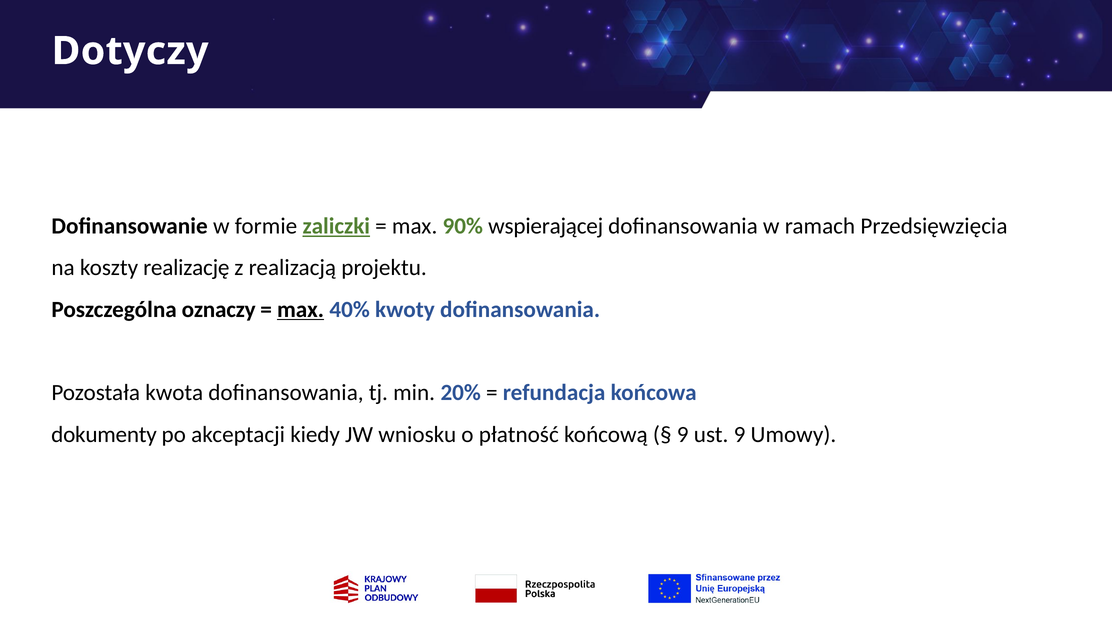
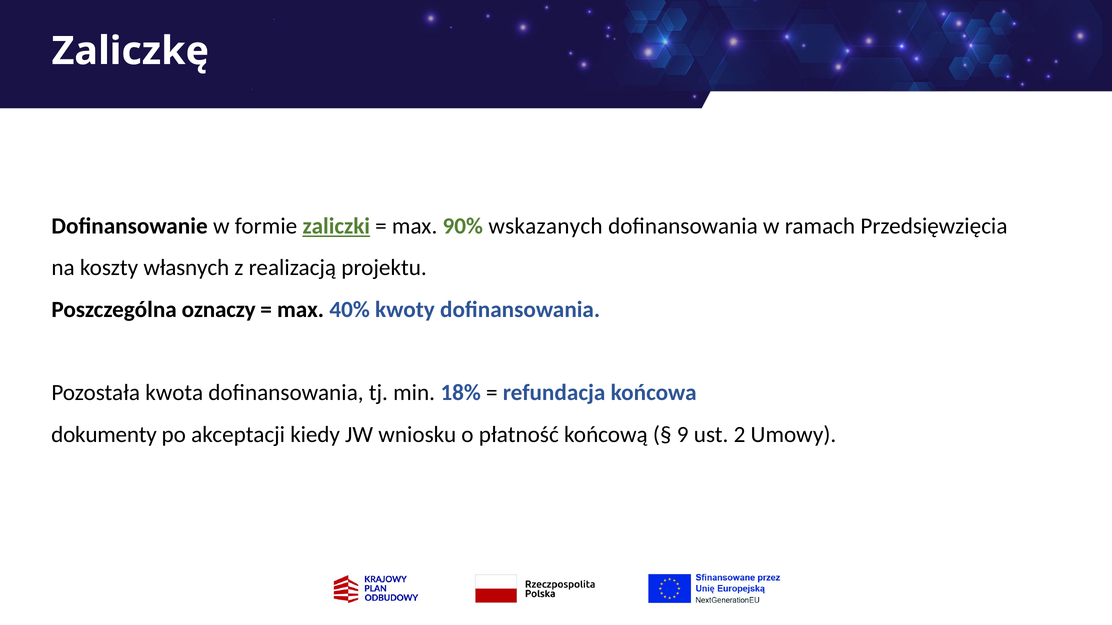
Dotyczy: Dotyczy -> Zaliczkę
wspierającej: wspierającej -> wskazanych
realizację: realizację -> własnych
max at (301, 310) underline: present -> none
20%: 20% -> 18%
ust 9: 9 -> 2
